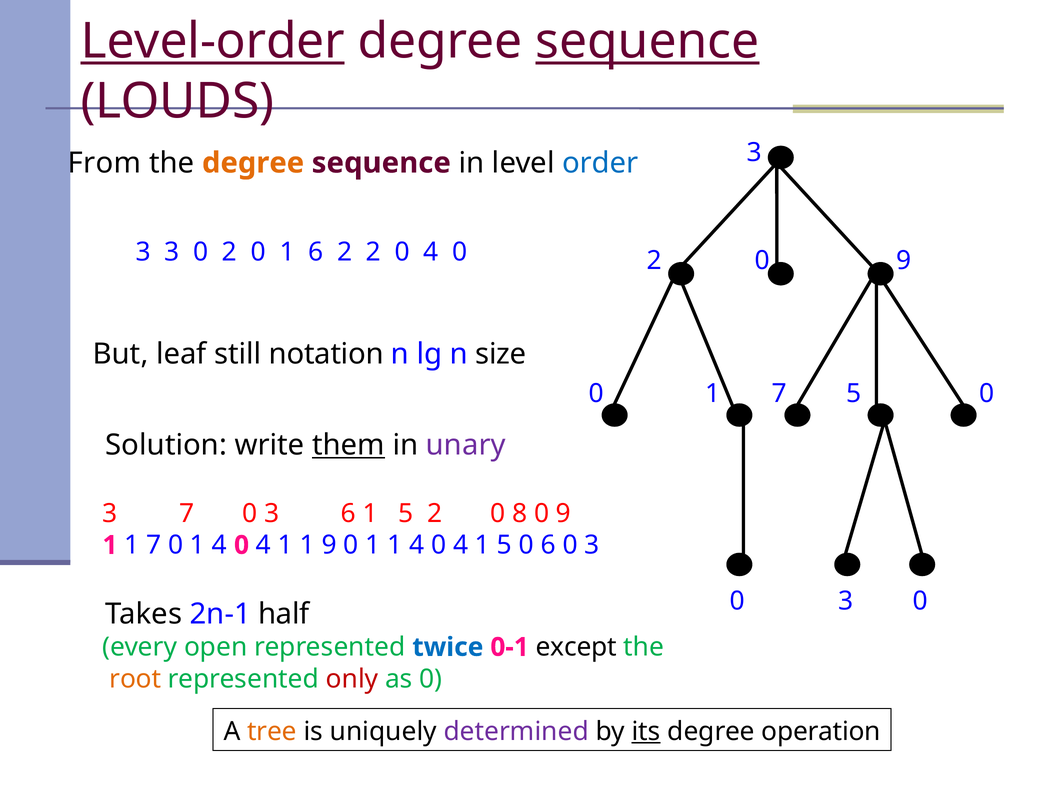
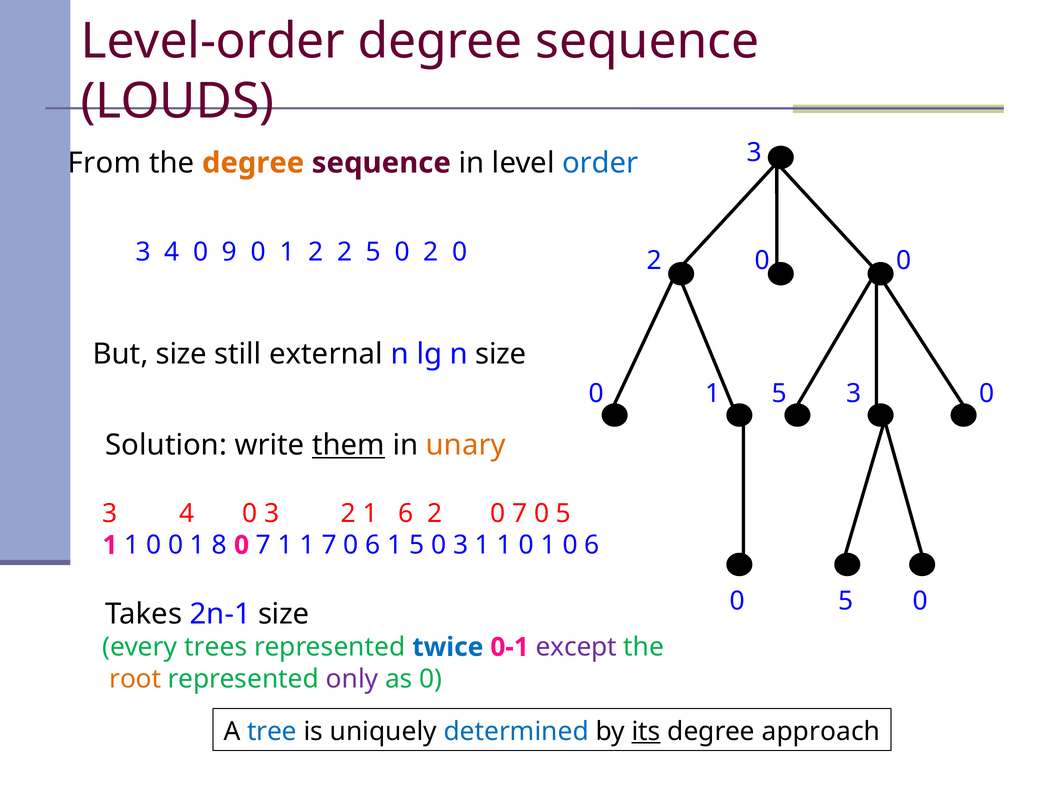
Level-order underline: present -> none
sequence at (647, 42) underline: present -> none
3 at (172, 252): 3 -> 4
0 2: 2 -> 9
1 6: 6 -> 2
2 2: 2 -> 5
4 at (431, 252): 4 -> 2
2 0 9: 9 -> 0
But leaf: leaf -> size
notation: notation -> external
7 at (779, 394): 7 -> 5
5 at (854, 394): 5 -> 3
unary colour: purple -> orange
7 at (187, 514): 7 -> 4
0 3 6: 6 -> 2
5 at (406, 514): 5 -> 6
2 0 8: 8 -> 7
9 at (564, 514): 9 -> 5
7 at (154, 545): 7 -> 0
0 1 4: 4 -> 8
4 at (263, 545): 4 -> 7
1 9: 9 -> 7
1 at (373, 545): 1 -> 6
4 at (417, 545): 4 -> 5
4 at (461, 545): 4 -> 3
5 at (504, 545): 5 -> 1
6 at (548, 545): 6 -> 1
3 at (592, 545): 3 -> 6
3 at (846, 601): 3 -> 5
2n-1 half: half -> size
open: open -> trees
except colour: black -> purple
only colour: red -> purple
tree colour: orange -> blue
determined colour: purple -> blue
operation: operation -> approach
